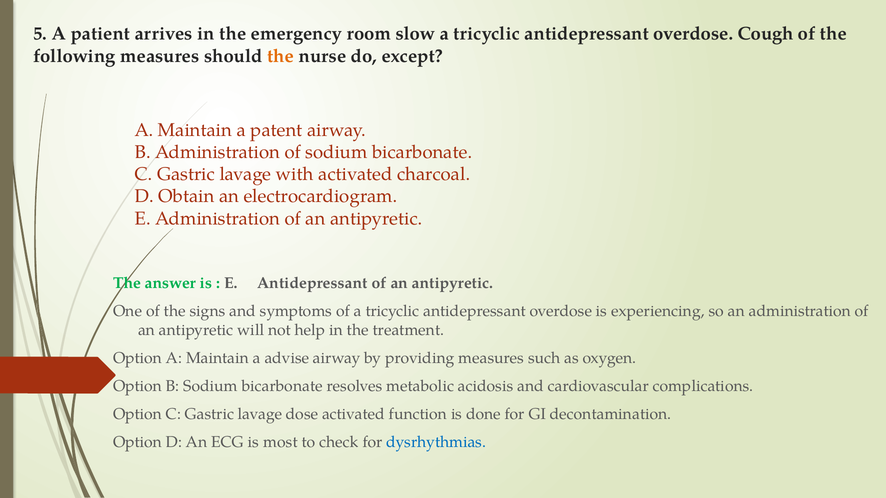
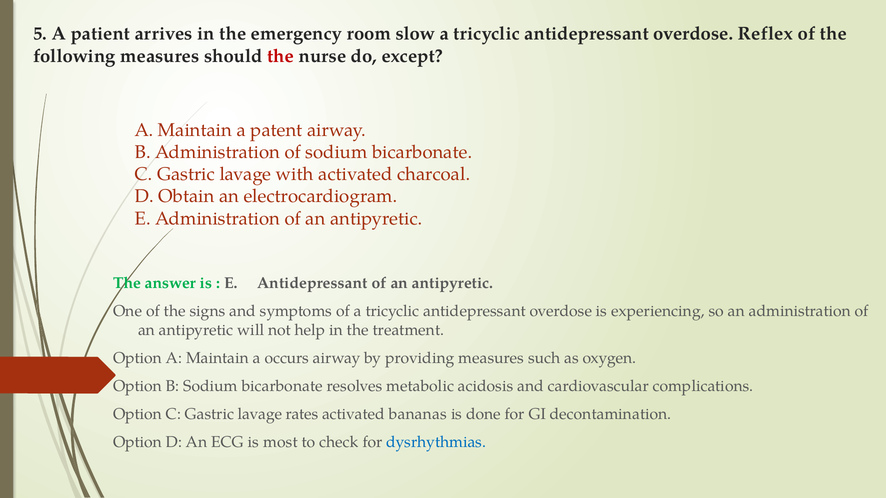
Cough: Cough -> Reflex
the at (281, 56) colour: orange -> red
advise: advise -> occurs
dose: dose -> rates
function: function -> bananas
